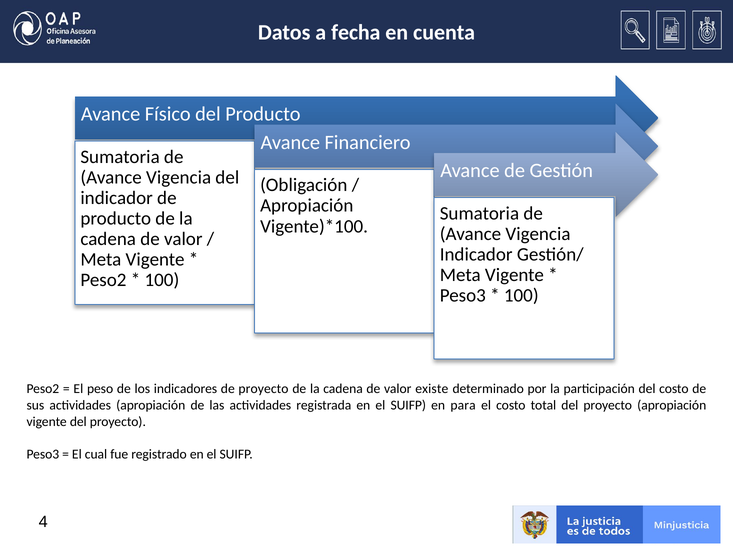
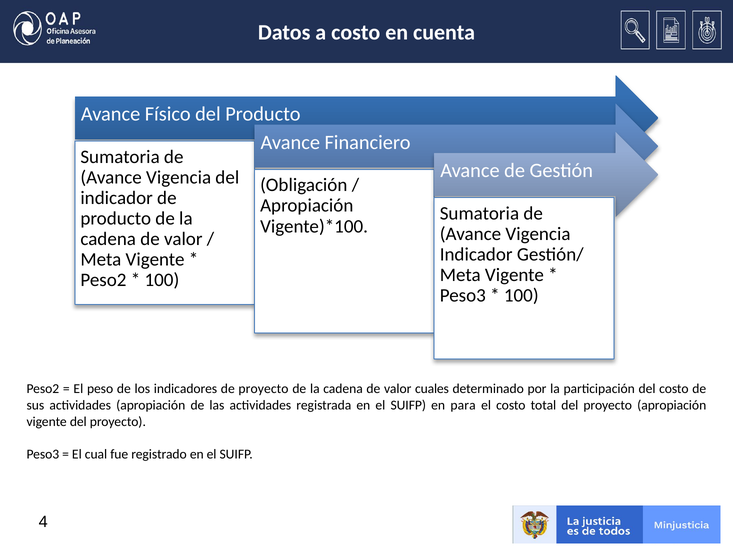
a fecha: fecha -> costo
existe: existe -> cuales
